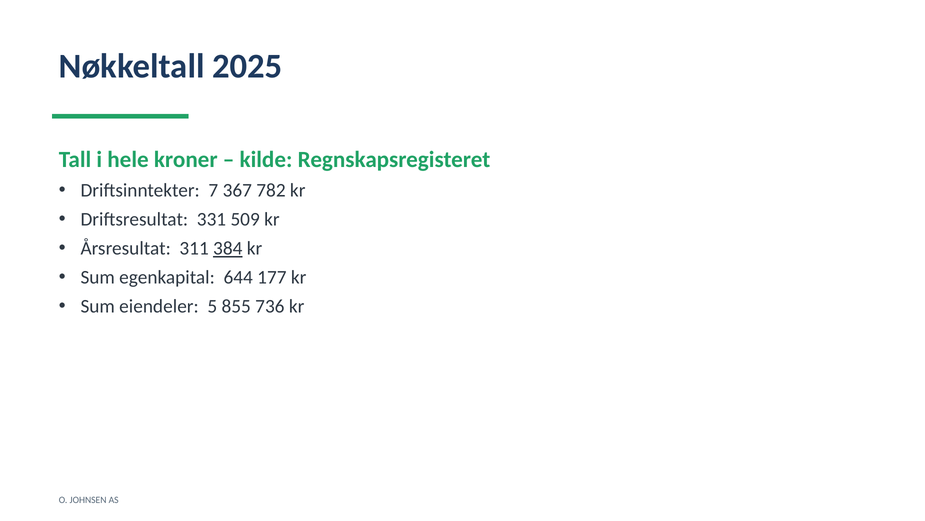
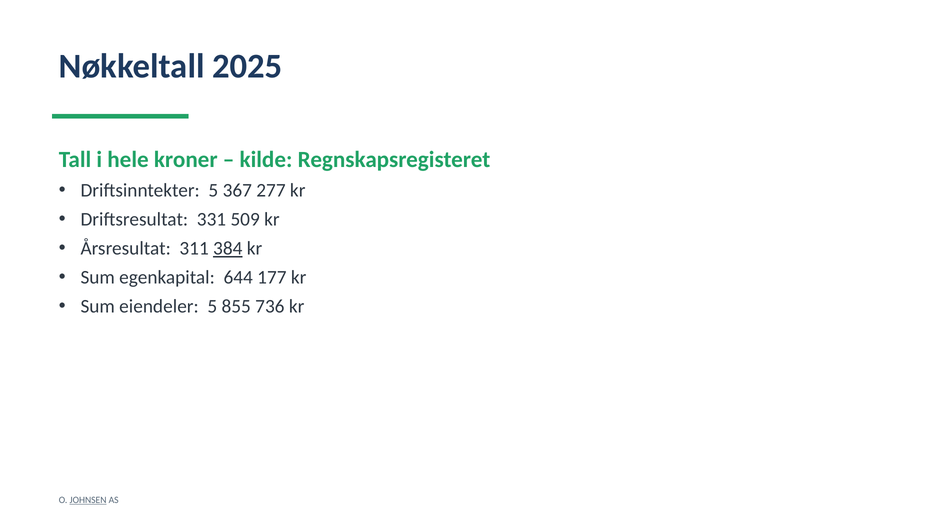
Driftsinntekter 7: 7 -> 5
782: 782 -> 277
JOHNSEN underline: none -> present
